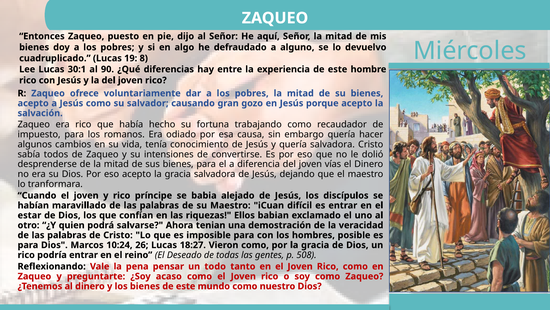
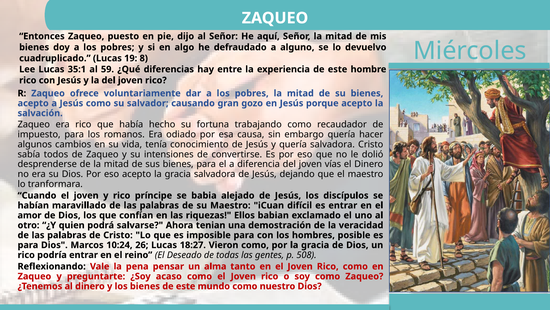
30:1: 30:1 -> 35:1
90: 90 -> 59
estar: estar -> amor
todo: todo -> alma
